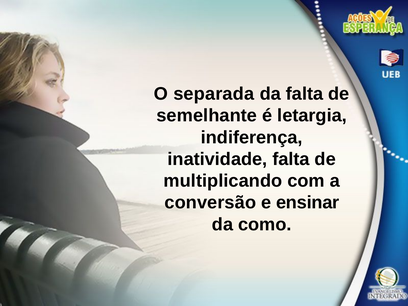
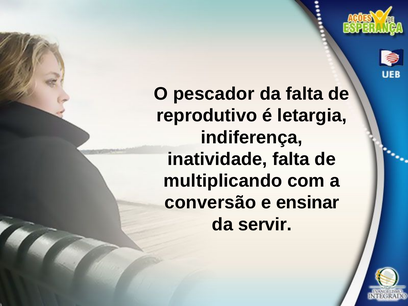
separada: separada -> pescador
semelhante: semelhante -> reprodutivo
como: como -> servir
